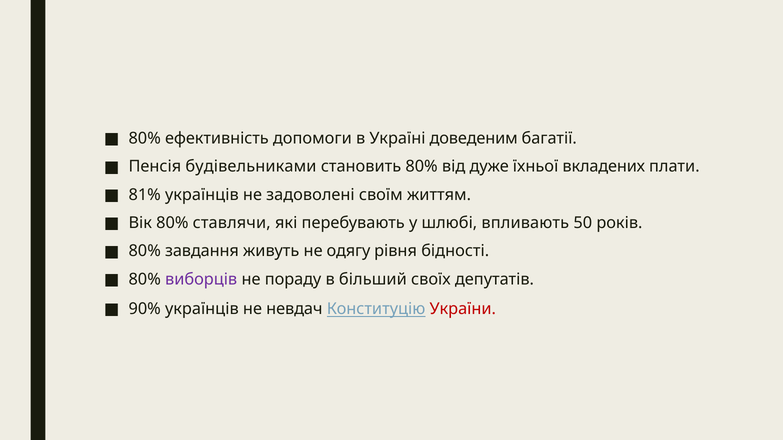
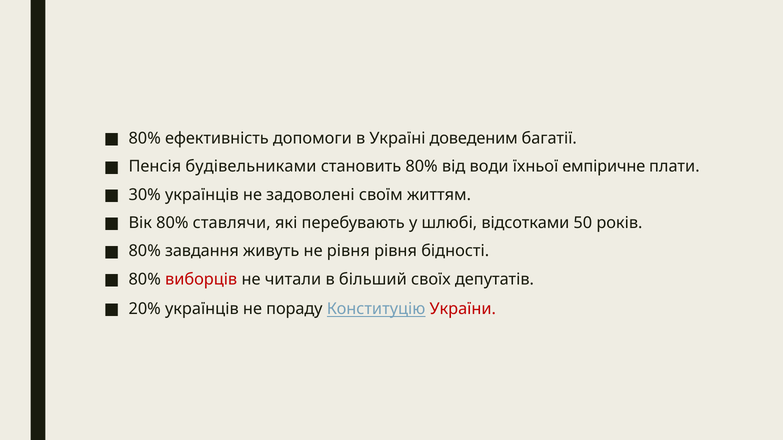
дуже: дуже -> води
вкладених: вкладених -> емпіричне
81%: 81% -> 30%
впливають: впливають -> відсотками
не одягу: одягу -> рівня
виборців colour: purple -> red
пораду: пораду -> читали
90%: 90% -> 20%
невдач: невдач -> пораду
